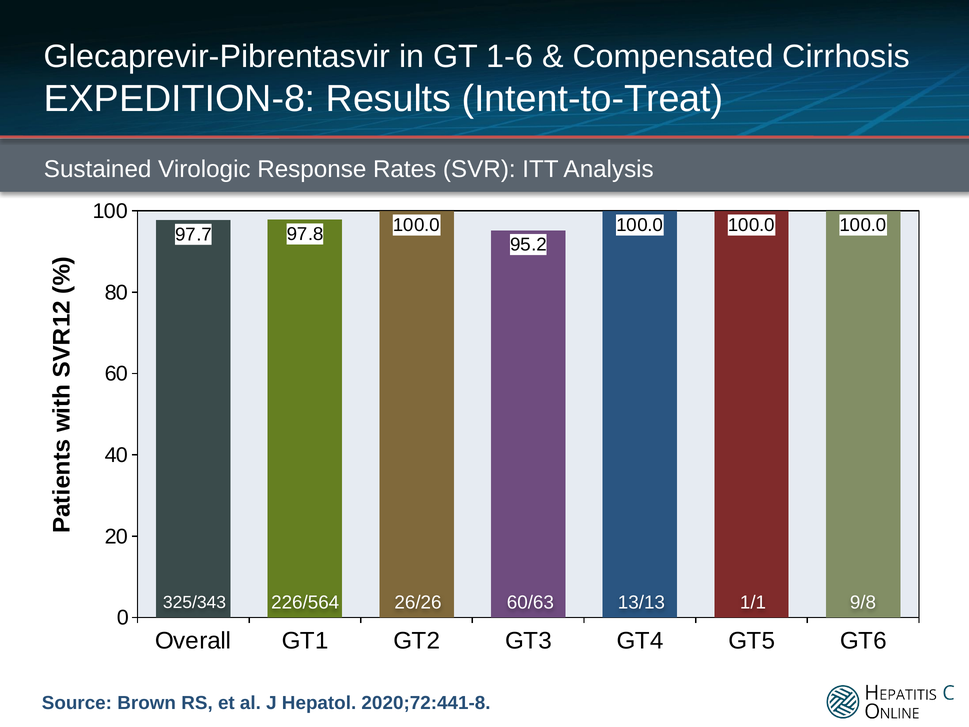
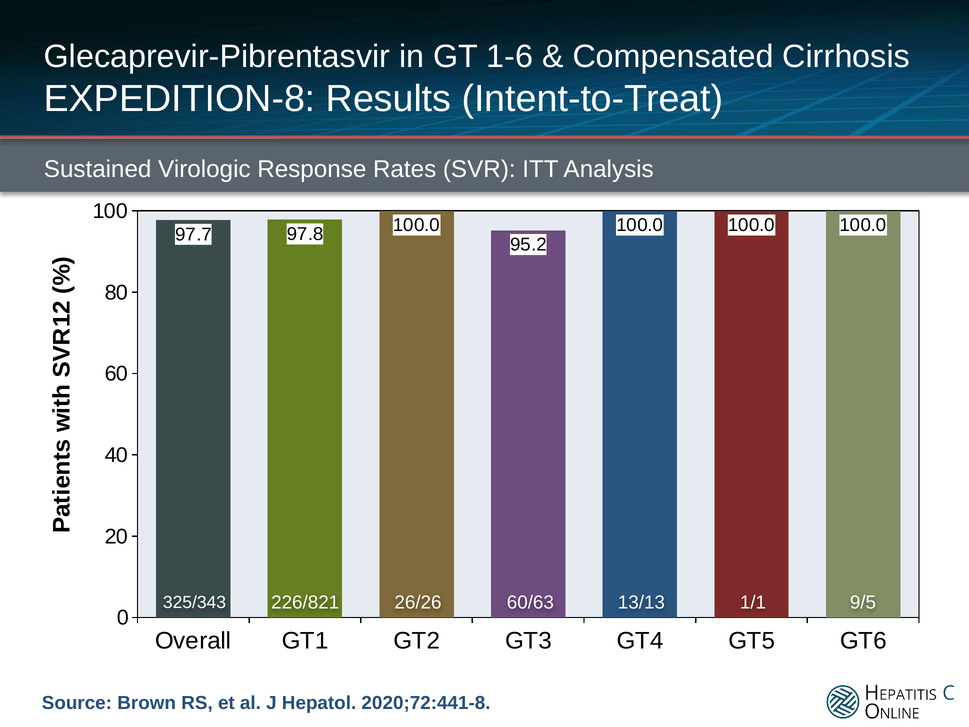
226/564: 226/564 -> 226/821
9/8: 9/8 -> 9/5
